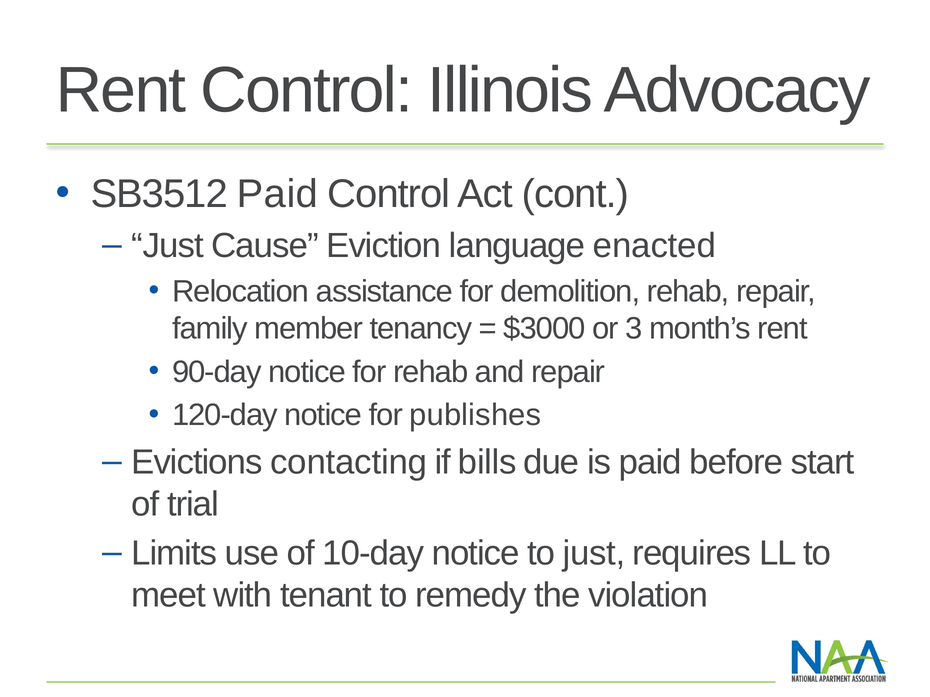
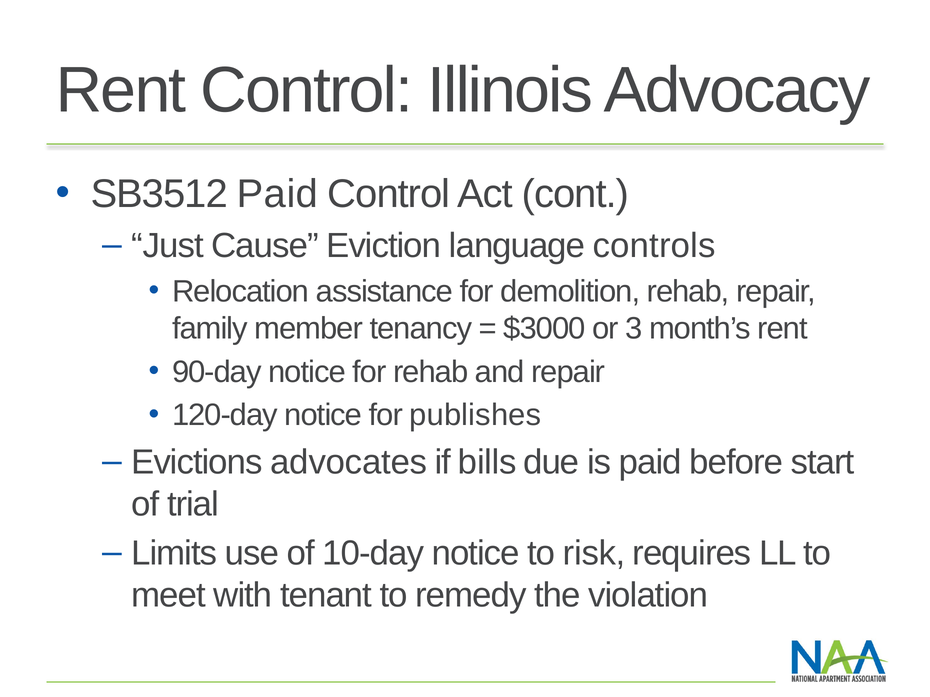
enacted: enacted -> controls
contacting: contacting -> advocates
to just: just -> risk
